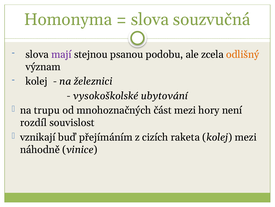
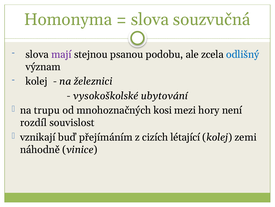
odlišný colour: orange -> blue
část: část -> kosi
raketa: raketa -> létající
kolej mezi: mezi -> zemi
